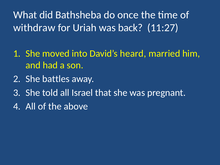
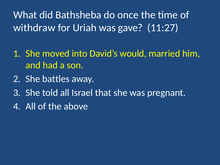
back: back -> gave
heard: heard -> would
